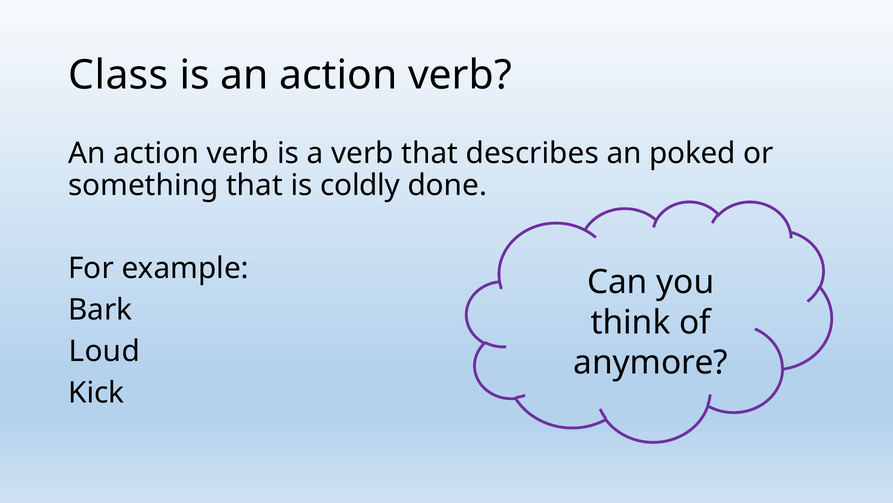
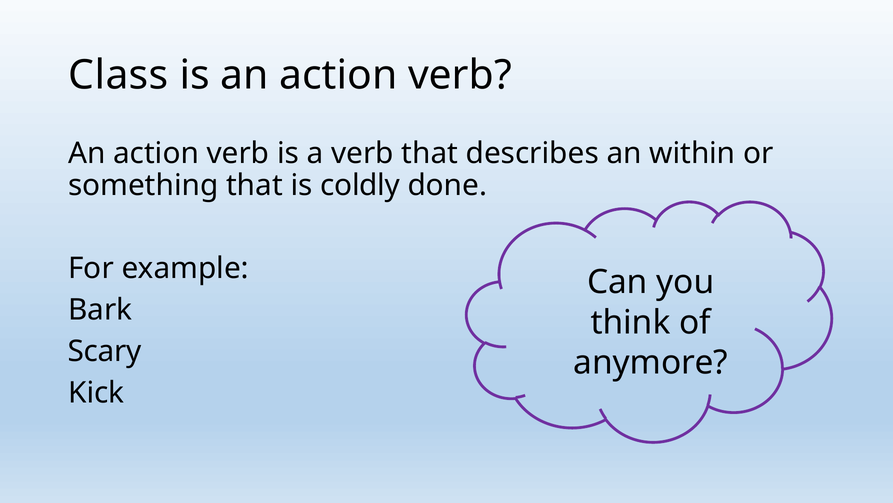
poked: poked -> within
Loud: Loud -> Scary
